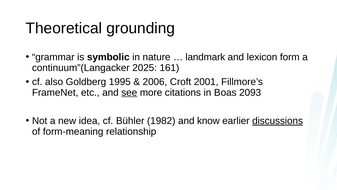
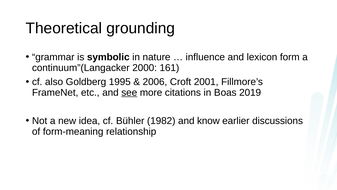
landmark: landmark -> influence
2025: 2025 -> 2000
2093: 2093 -> 2019
discussions underline: present -> none
